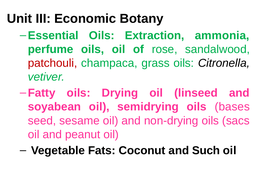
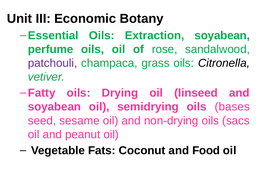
Extraction ammonia: ammonia -> soyabean
patchouli colour: red -> purple
Such: Such -> Food
